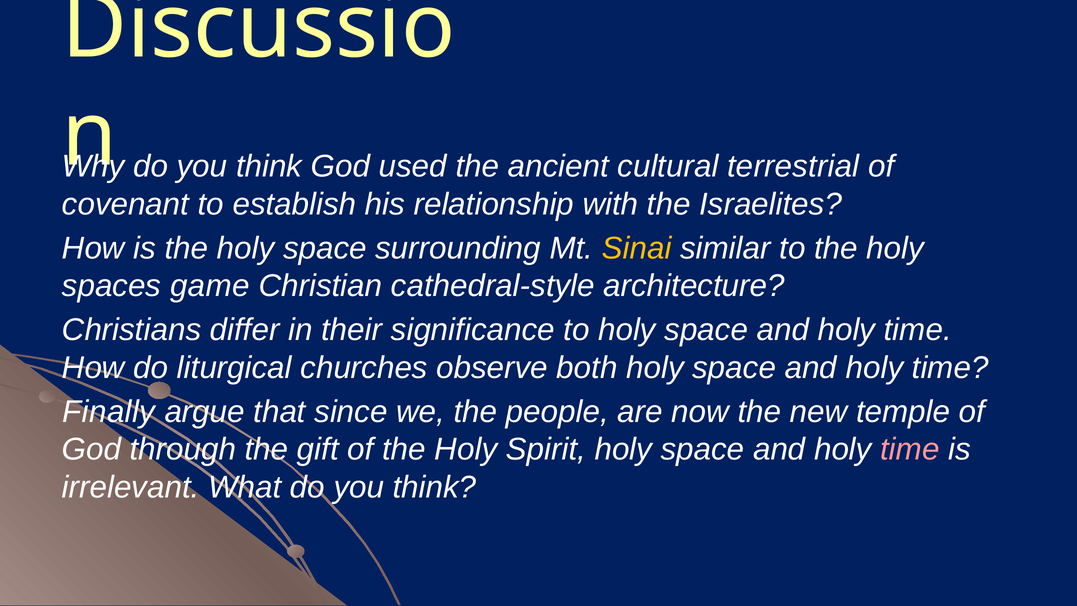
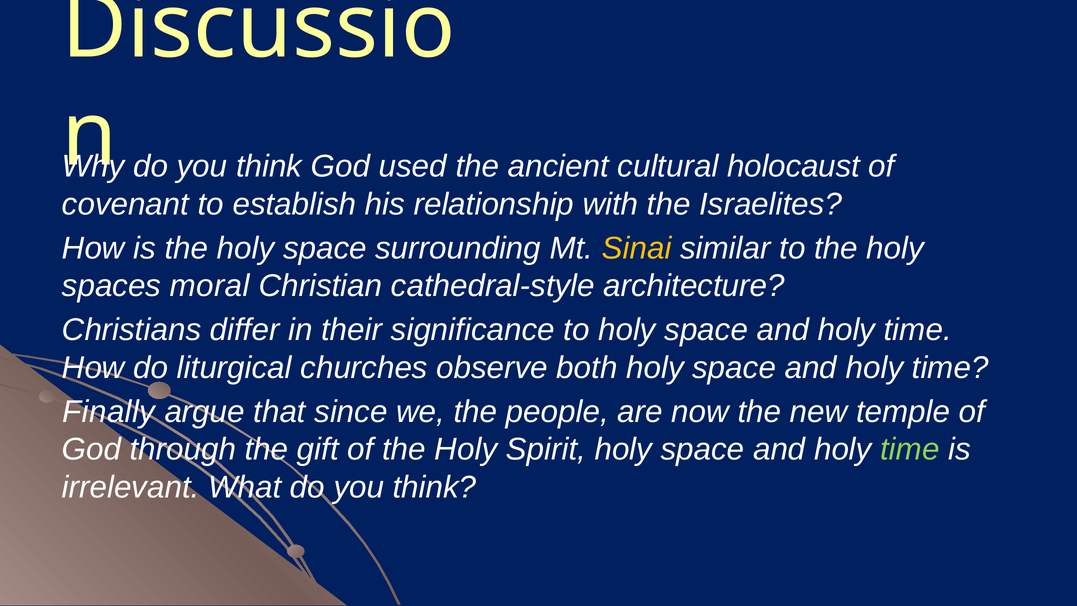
terrestrial: terrestrial -> holocaust
game: game -> moral
time at (910, 449) colour: pink -> light green
